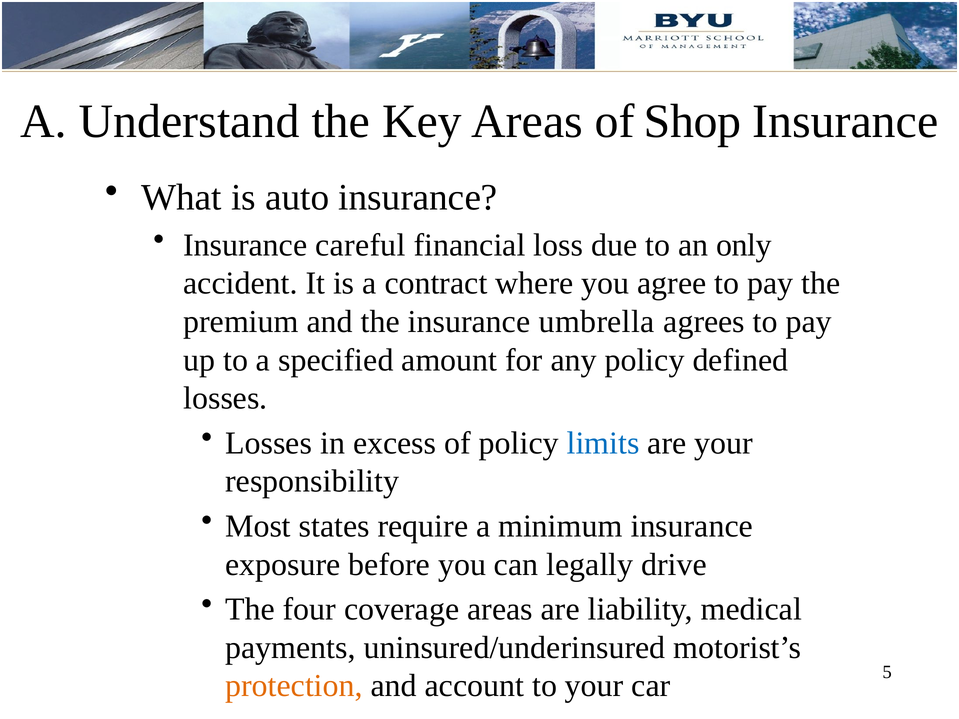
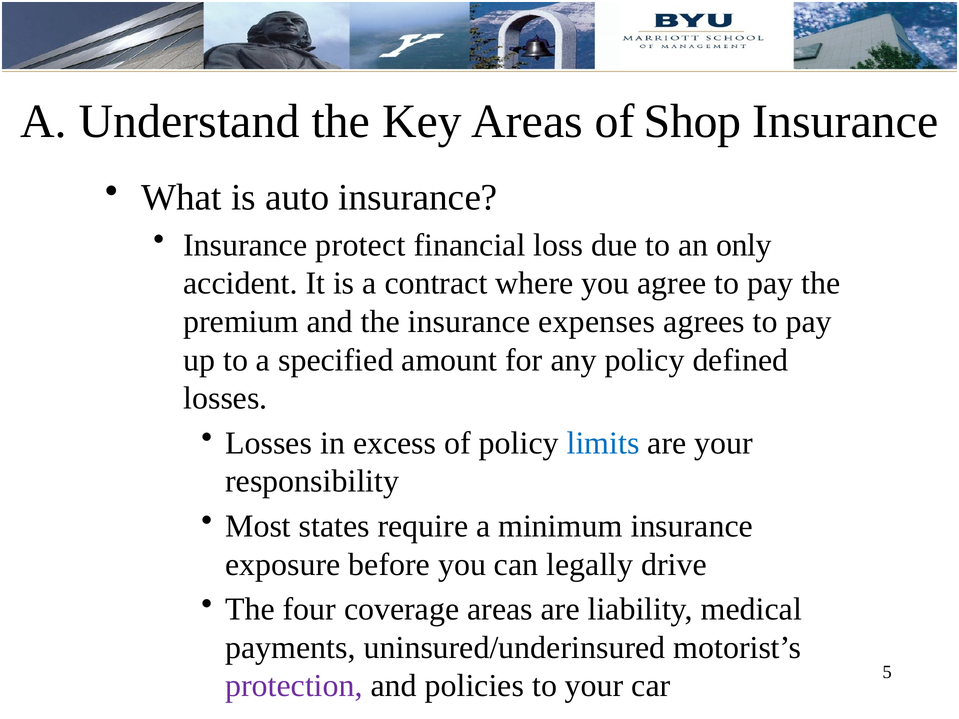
careful: careful -> protect
umbrella: umbrella -> expenses
protection colour: orange -> purple
account: account -> policies
